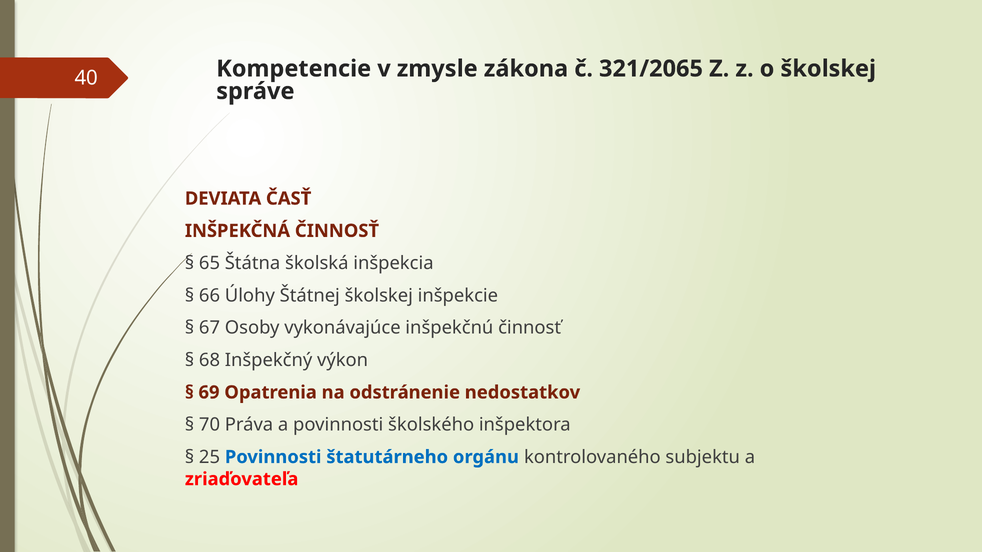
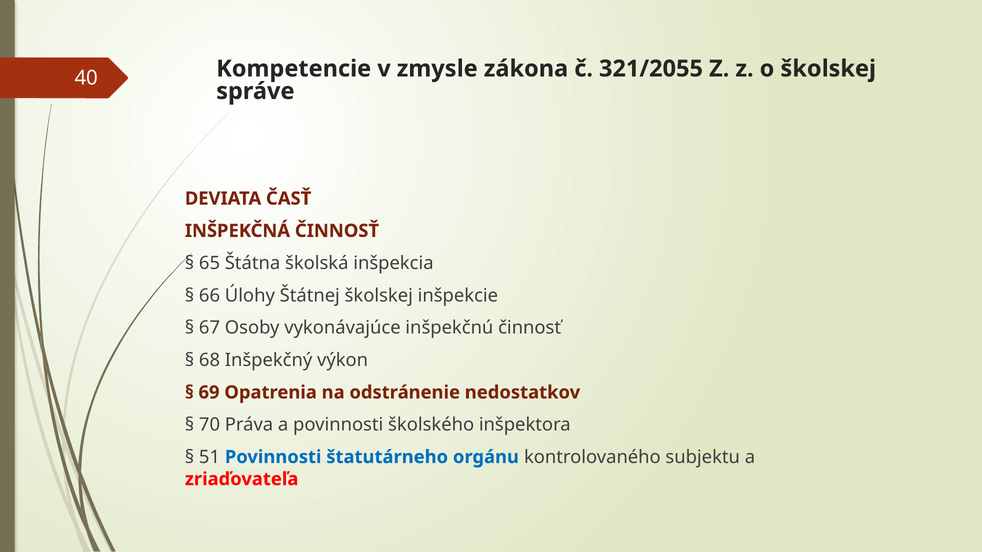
321/2065: 321/2065 -> 321/2055
25: 25 -> 51
